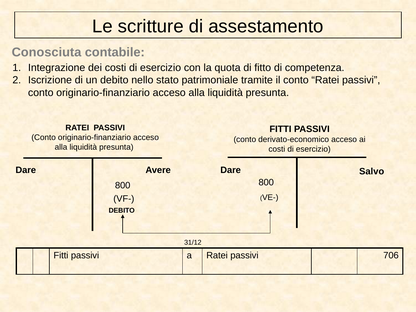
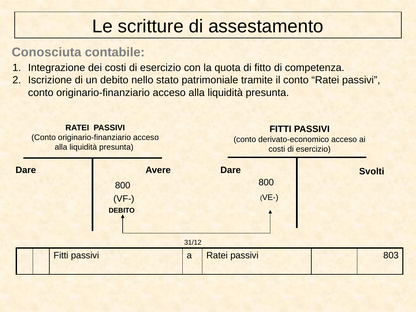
Salvo: Salvo -> Svolti
706: 706 -> 803
